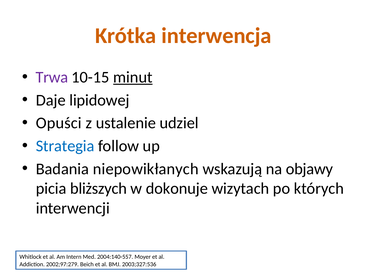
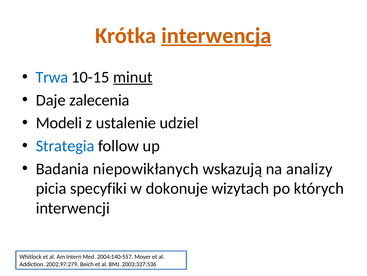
interwencja underline: none -> present
Trwa colour: purple -> blue
lipidowej: lipidowej -> zalecenia
Opuści: Opuści -> Modeli
objawy: objawy -> analizy
bliższych: bliższych -> specyfiki
